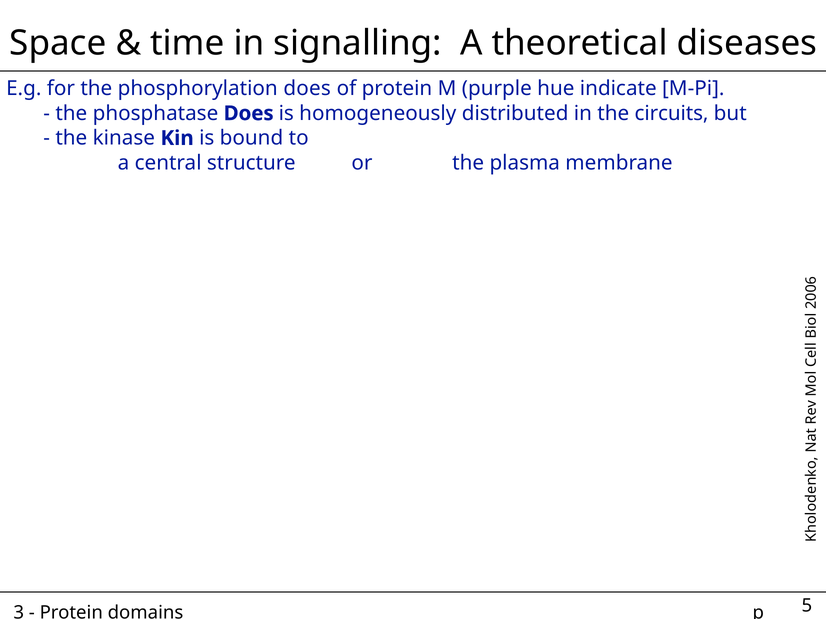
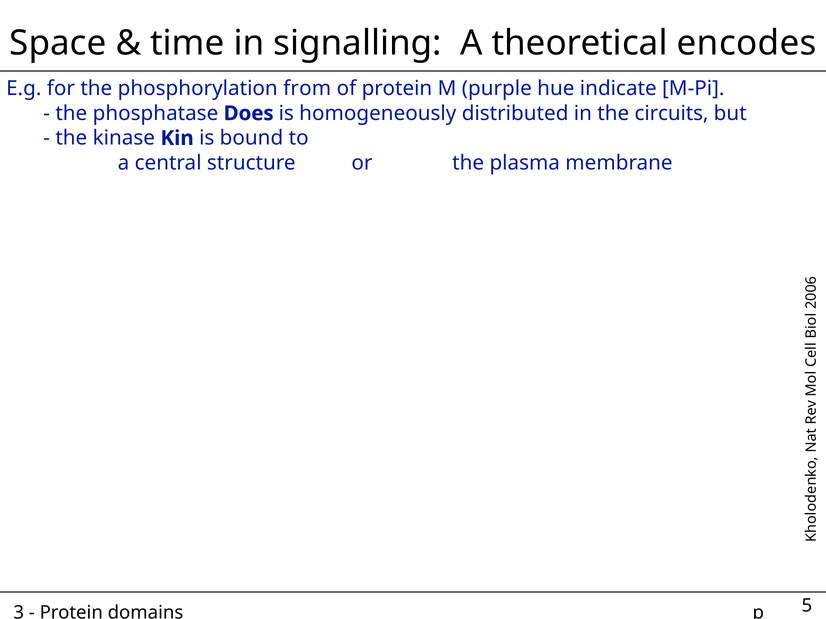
diseases: diseases -> encodes
phosphorylation does: does -> from
